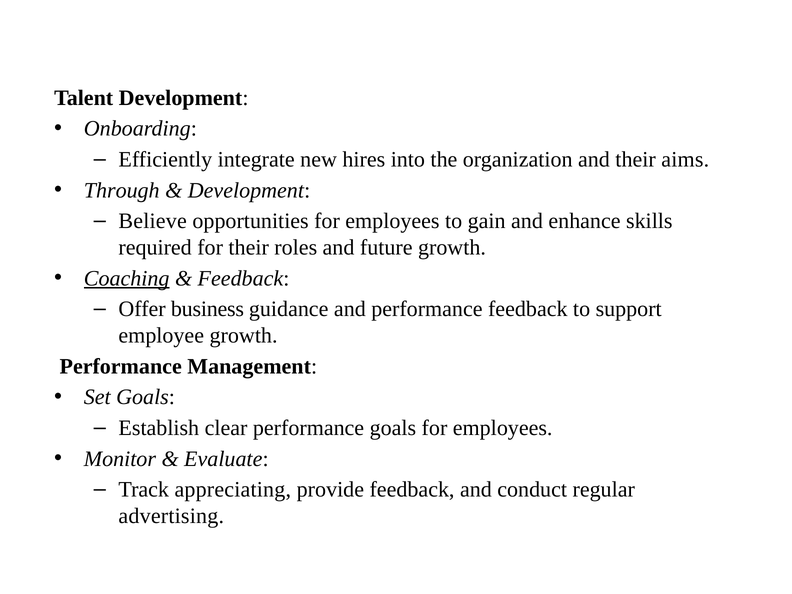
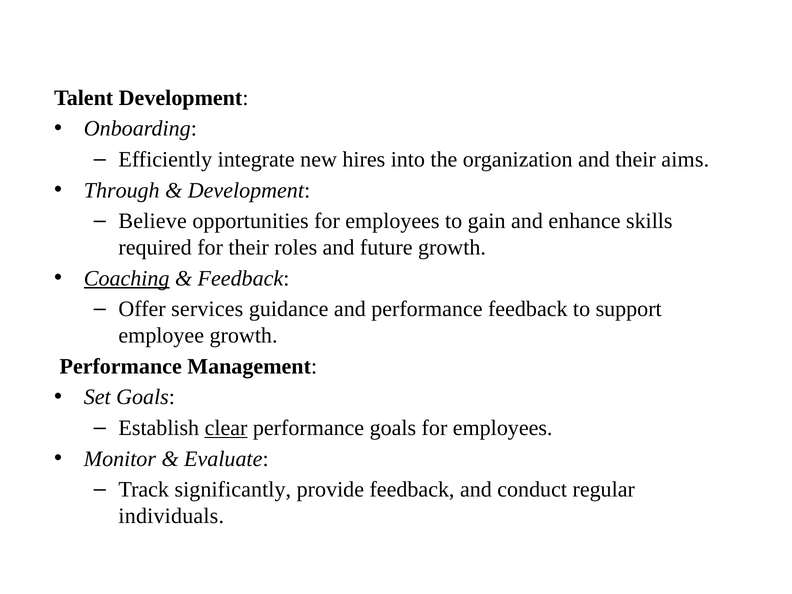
business: business -> services
clear underline: none -> present
appreciating: appreciating -> significantly
advertising: advertising -> individuals
